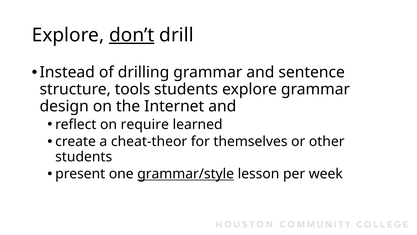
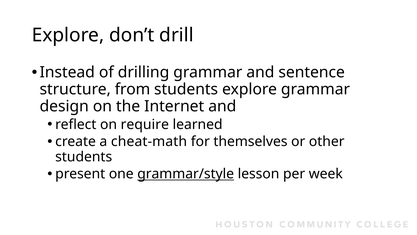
don’t underline: present -> none
tools: tools -> from
cheat-theor: cheat-theor -> cheat-math
